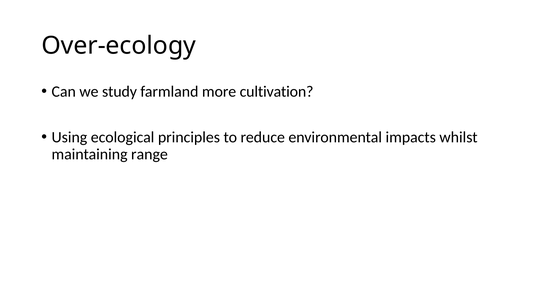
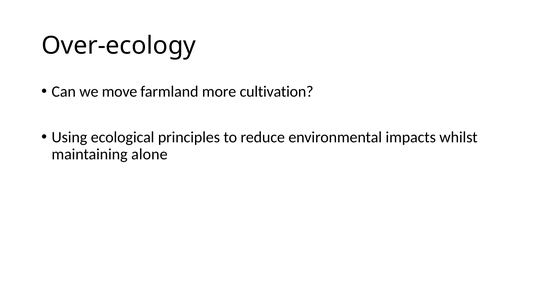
study: study -> move
range: range -> alone
